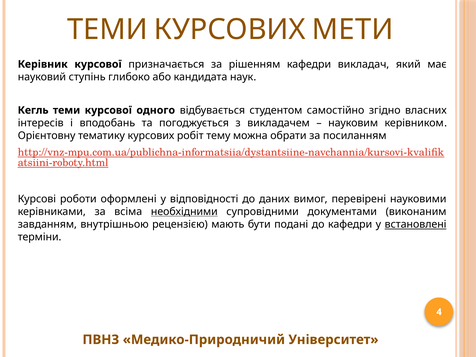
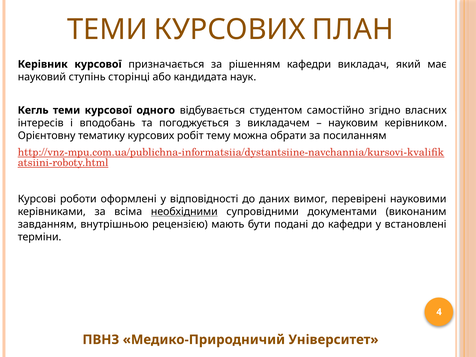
МЕТИ: МЕТИ -> ПЛАН
глибоко: глибоко -> сторінці
встановлені underline: present -> none
